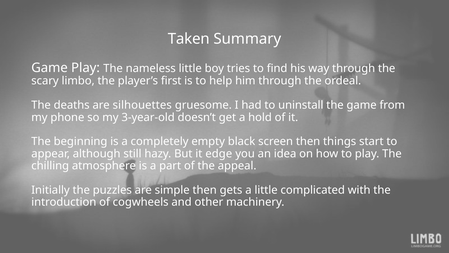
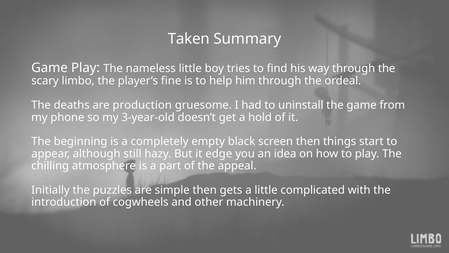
first: first -> fine
silhouettes: silhouettes -> production
